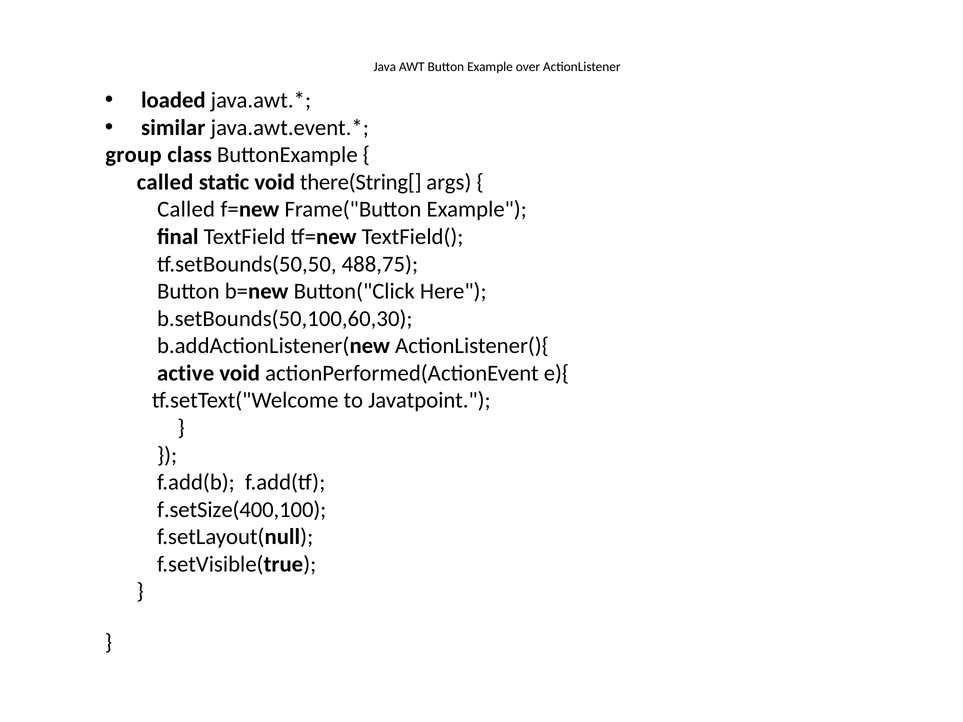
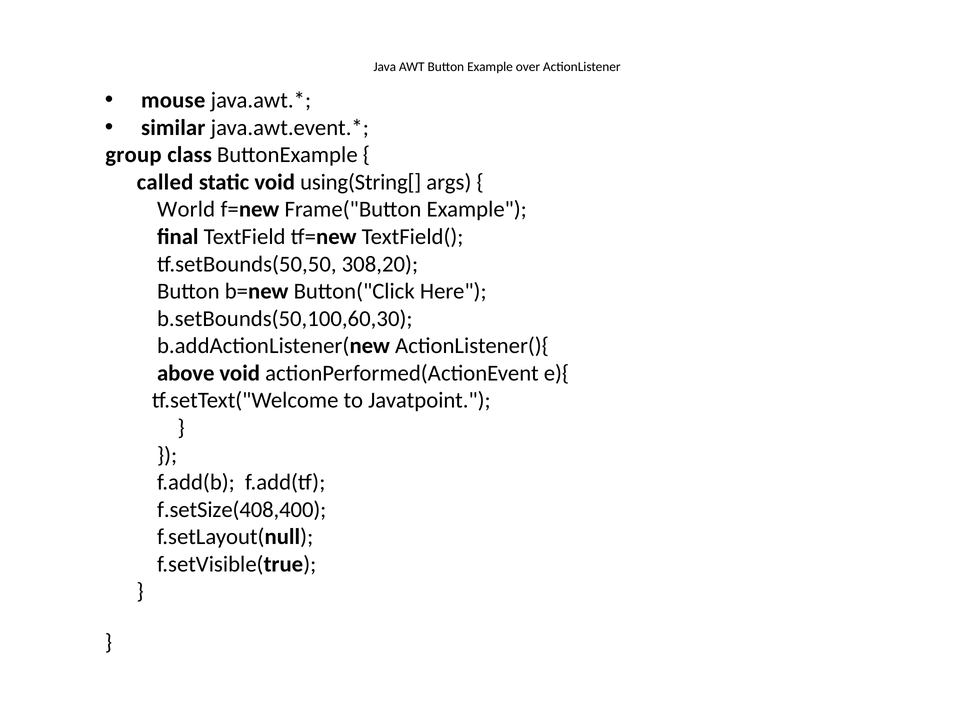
loaded: loaded -> mouse
there(String[: there(String[ -> using(String[
Called at (186, 210): Called -> World
488,75: 488,75 -> 308,20
active: active -> above
f.setSize(400,100: f.setSize(400,100 -> f.setSize(408,400
